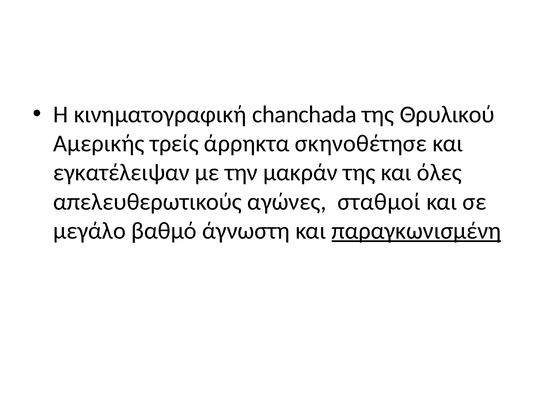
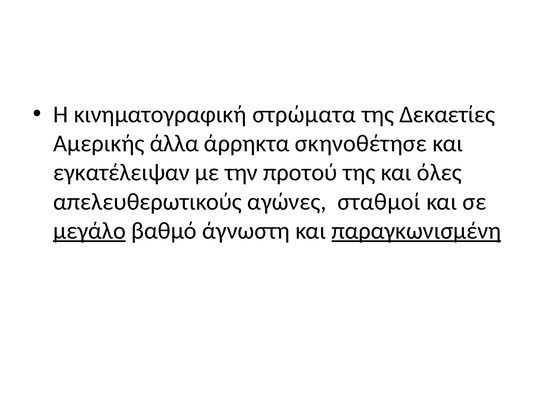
chanchada: chanchada -> στρώματα
Θρυλικού: Θρυλικού -> Δεκαετίες
τρείς: τρείς -> άλλα
μακράν: μακράν -> προτού
μεγάλο underline: none -> present
